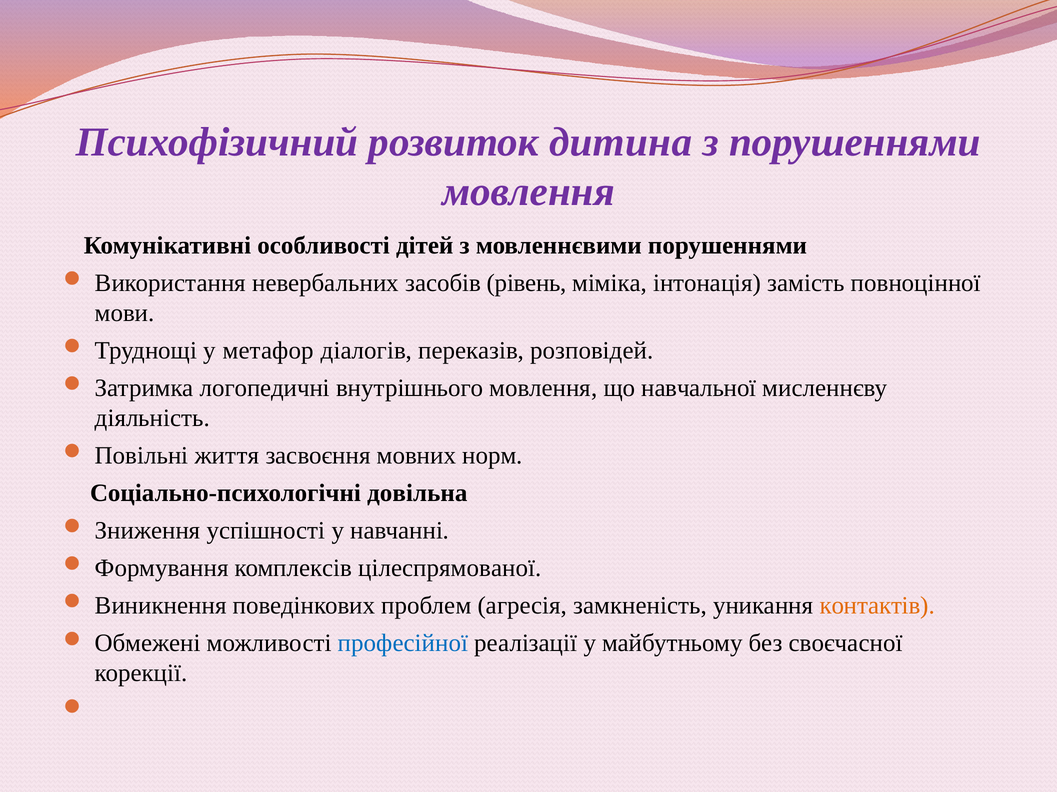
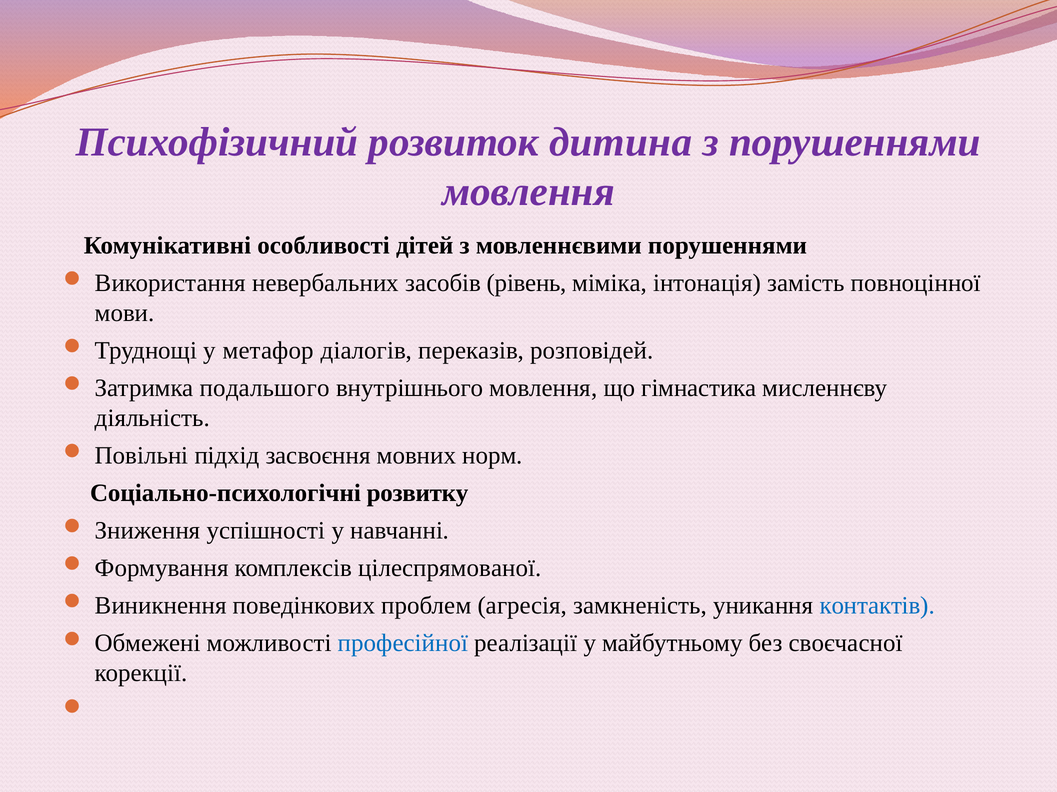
логопедичні: логопедичні -> подальшого
навчальної: навчальної -> гімнастика
життя: життя -> підхід
довільна: довільна -> розвитку
контактів colour: orange -> blue
